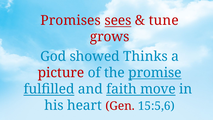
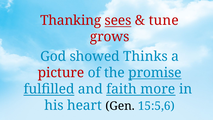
Promises: Promises -> Thanking
move: move -> more
Gen colour: red -> black
